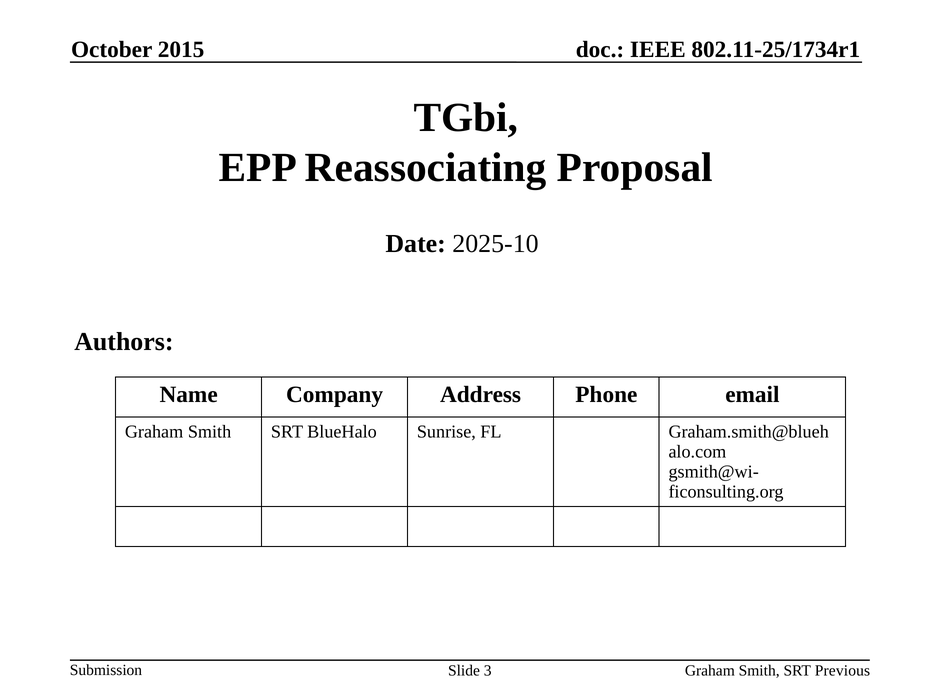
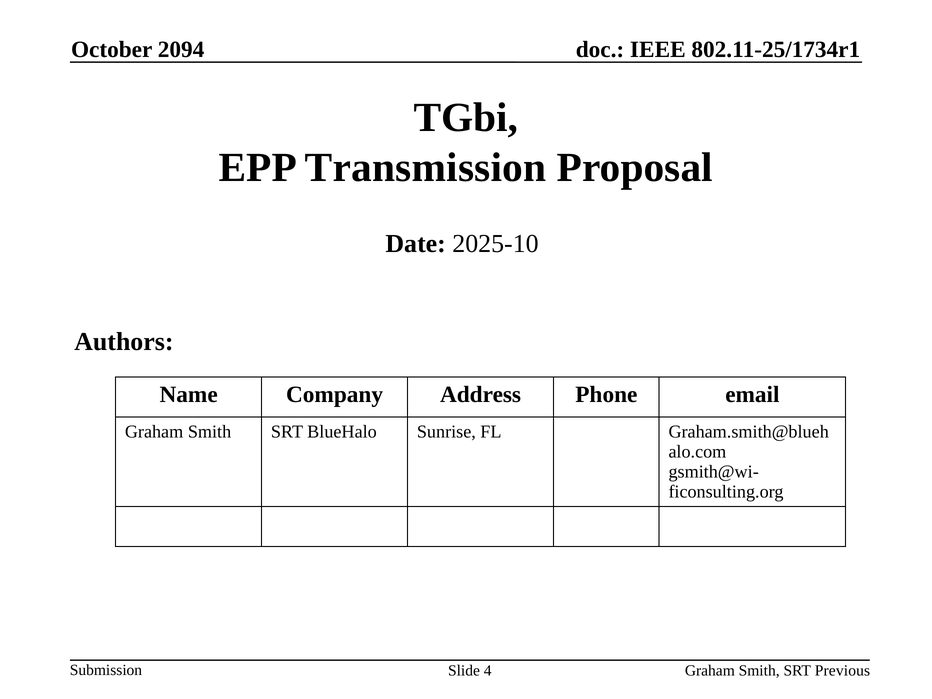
2015: 2015 -> 2094
Reassociating: Reassociating -> Transmission
3: 3 -> 4
